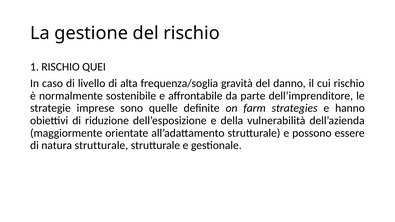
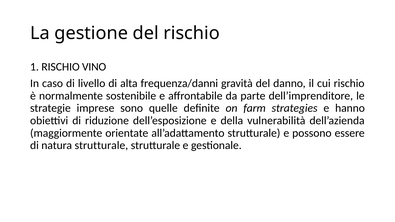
QUEI: QUEI -> VINO
frequenza/soglia: frequenza/soglia -> frequenza/danni
